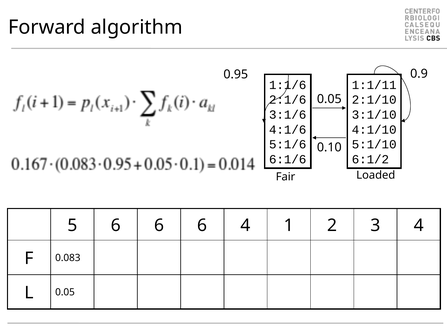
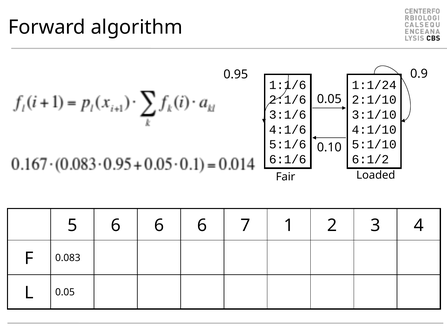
1:1/11: 1:1/11 -> 1:1/24
6 4: 4 -> 7
